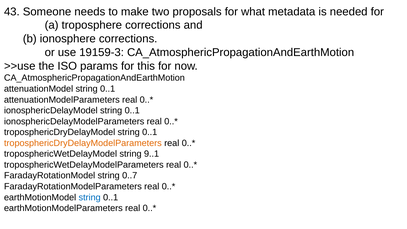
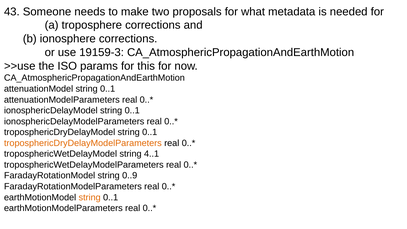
9..1: 9..1 -> 4..1
0..7: 0..7 -> 0..9
string at (90, 197) colour: blue -> orange
